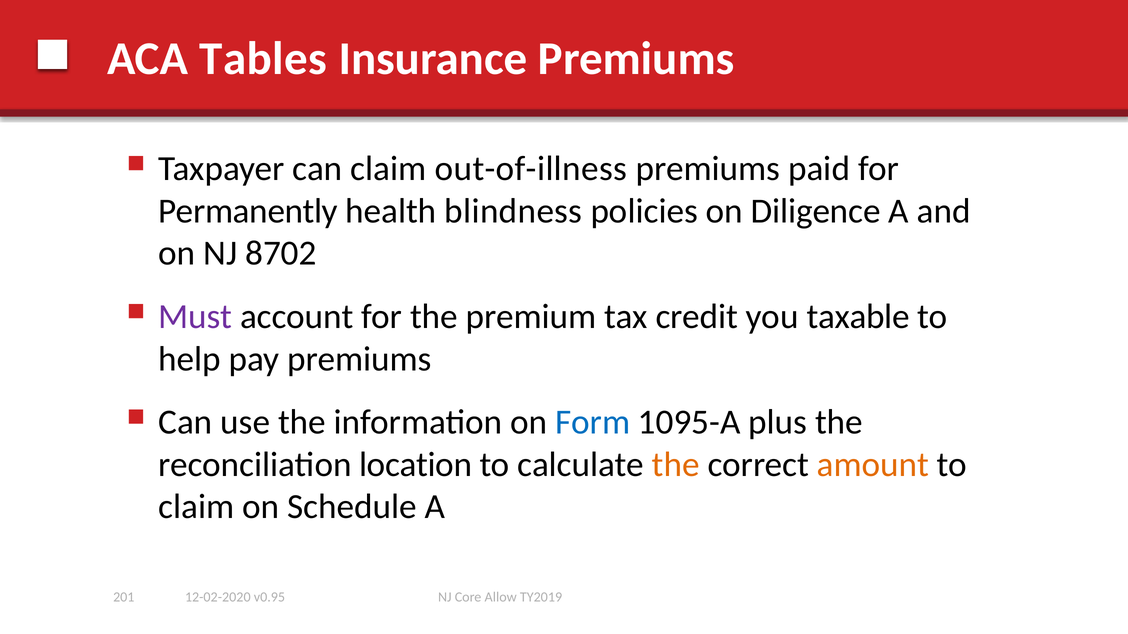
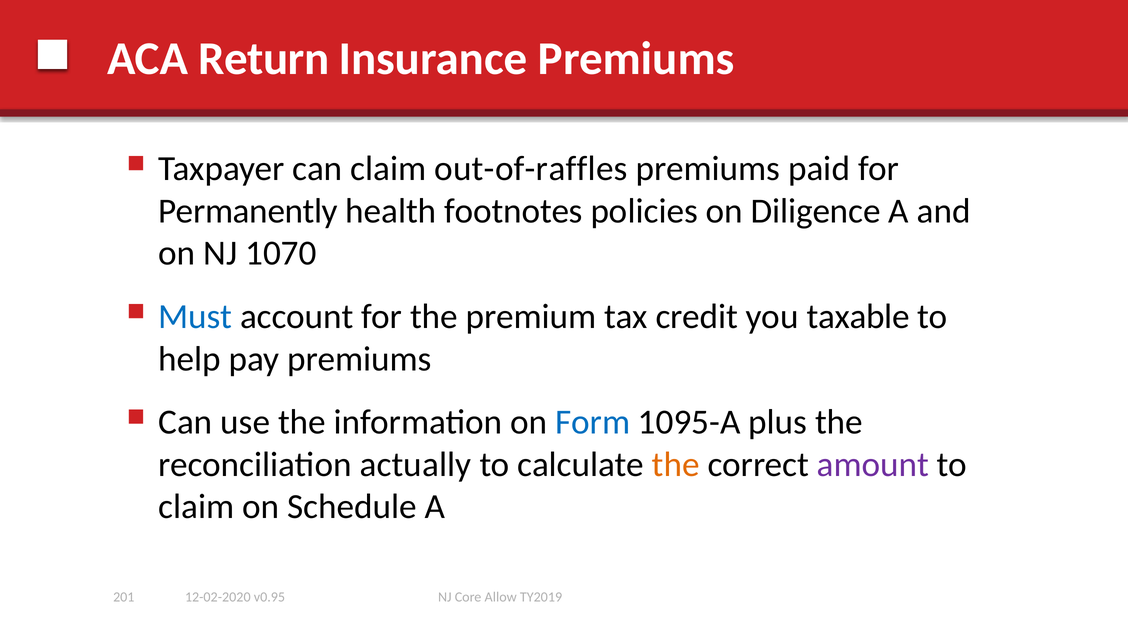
Tables: Tables -> Return
out-of-illness: out-of-illness -> out-of-raffles
blindness: blindness -> footnotes
8702: 8702 -> 1070
Must colour: purple -> blue
location: location -> actually
amount colour: orange -> purple
